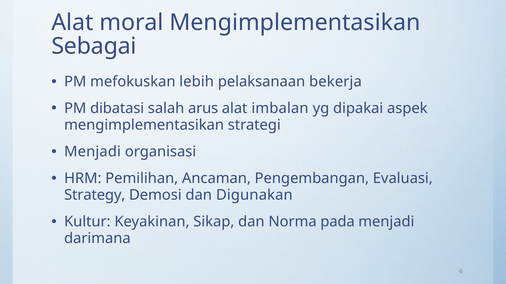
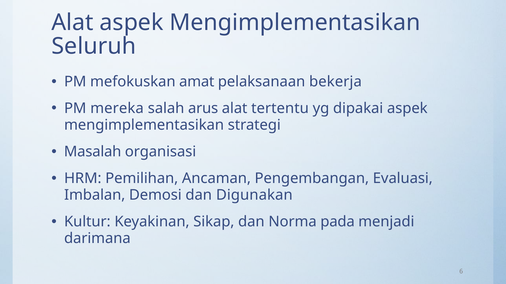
Alat moral: moral -> aspek
Sebagai: Sebagai -> Seluruh
lebih: lebih -> amat
dibatasi: dibatasi -> mereka
imbalan: imbalan -> tertentu
Menjadi at (93, 152): Menjadi -> Masalah
Strategy: Strategy -> Imbalan
